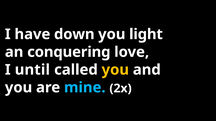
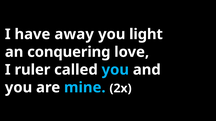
down: down -> away
until: until -> ruler
you at (115, 70) colour: yellow -> light blue
